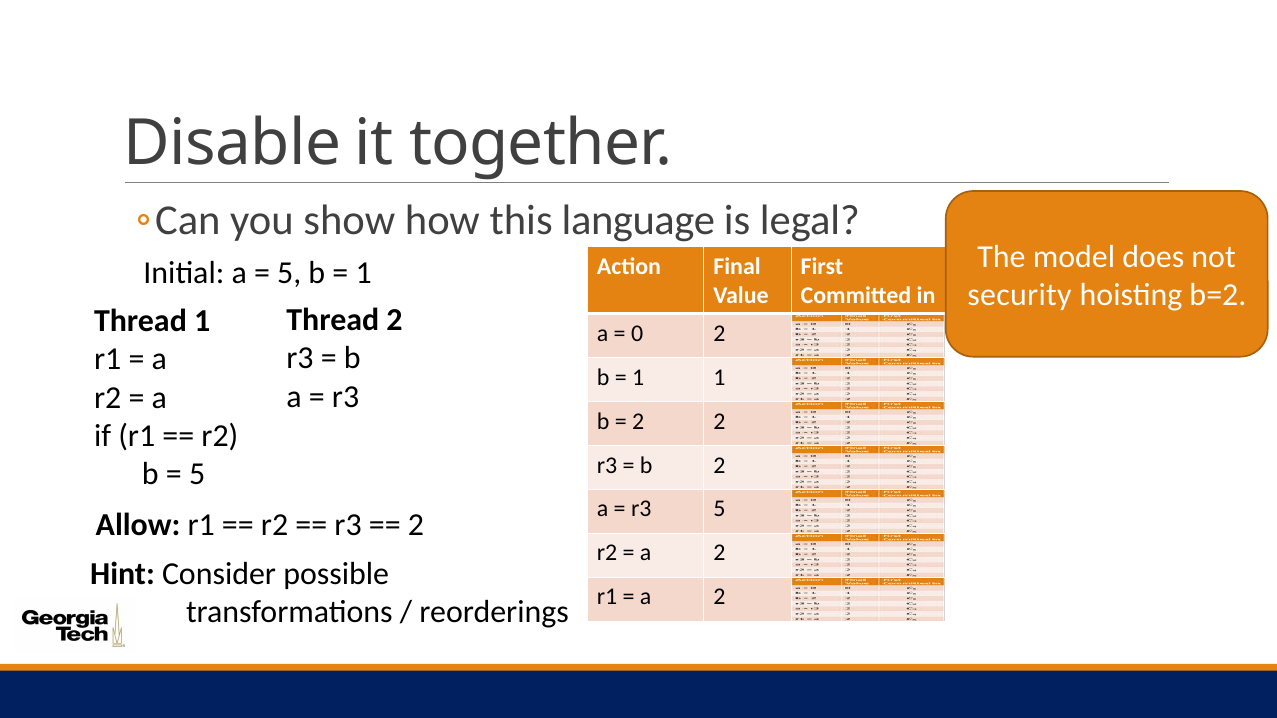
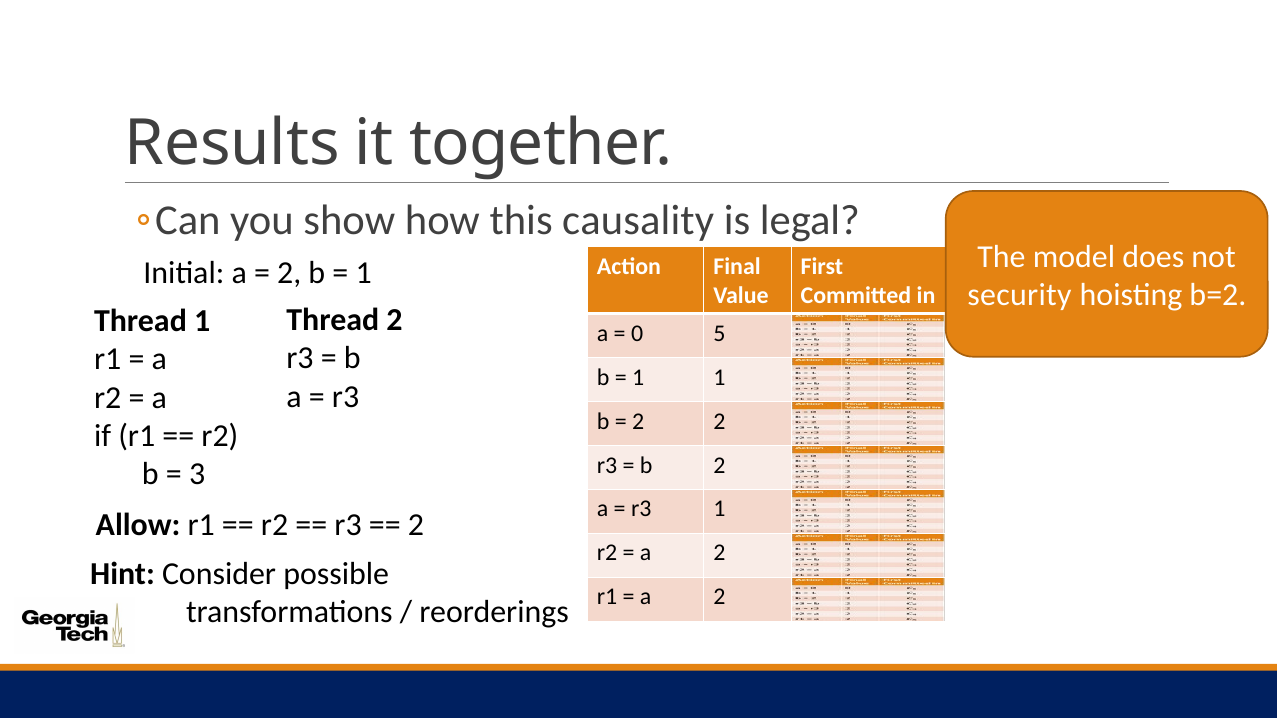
Disable: Disable -> Results
language: language -> causality
5 at (289, 273): 5 -> 2
0 2: 2 -> 5
5 at (197, 474): 5 -> 3
r3 5: 5 -> 1
